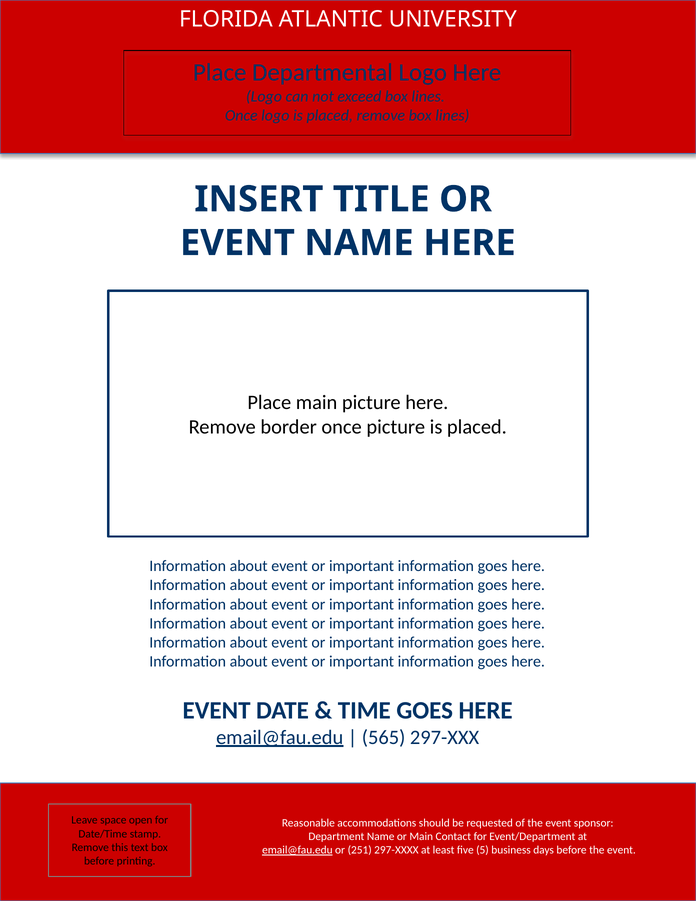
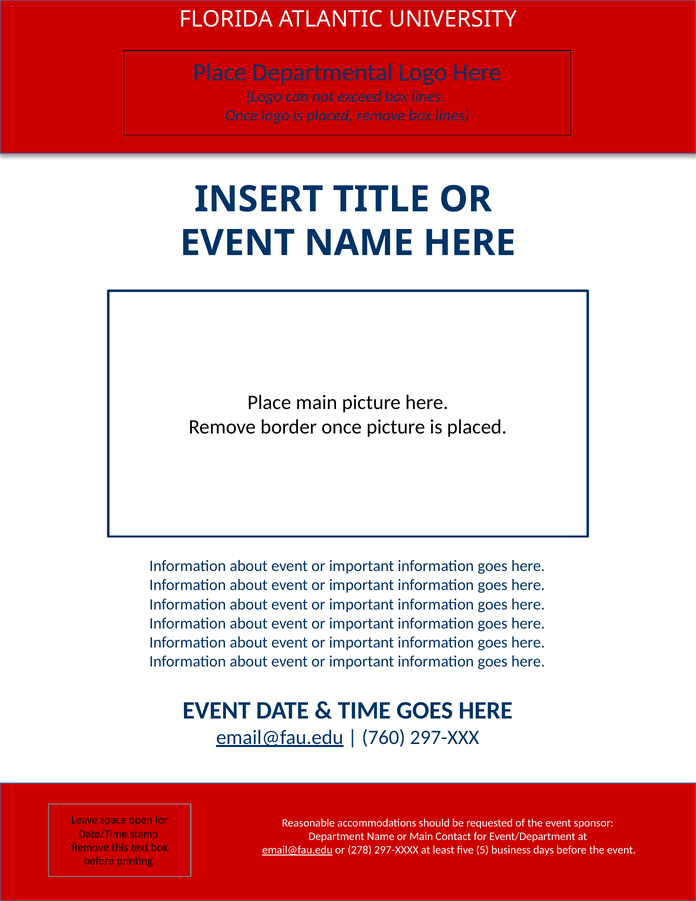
565: 565 -> 760
251: 251 -> 278
